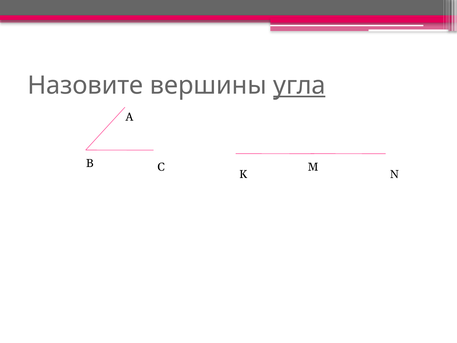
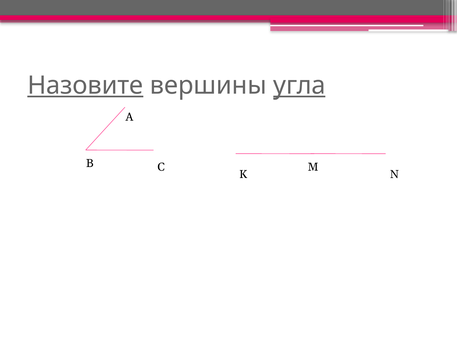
Назовите underline: none -> present
